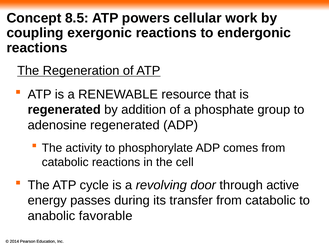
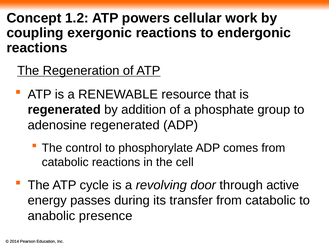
8.5: 8.5 -> 1.2
activity: activity -> control
favorable: favorable -> presence
